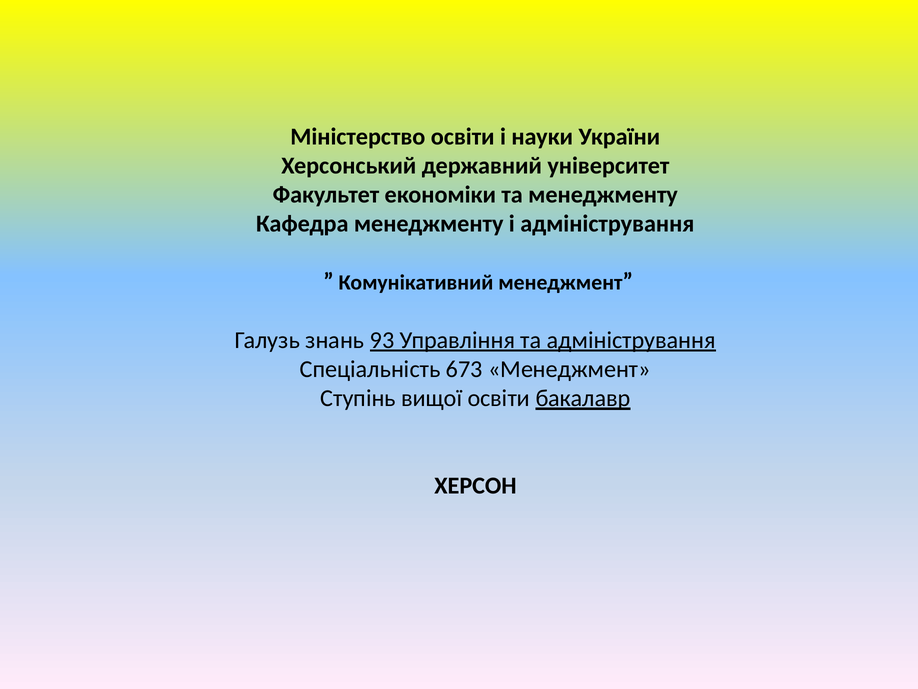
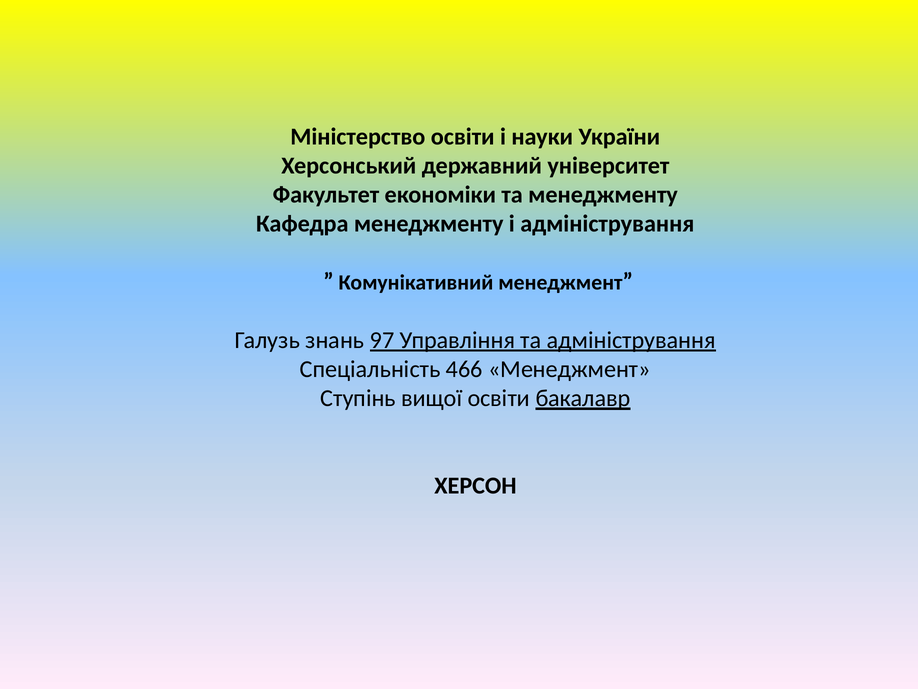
93: 93 -> 97
673: 673 -> 466
